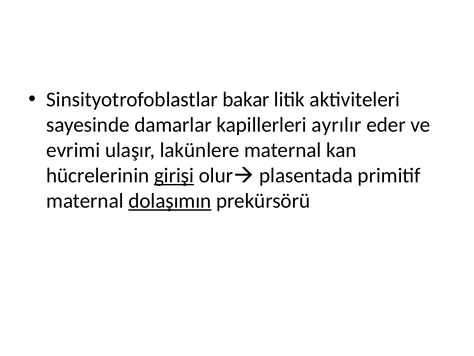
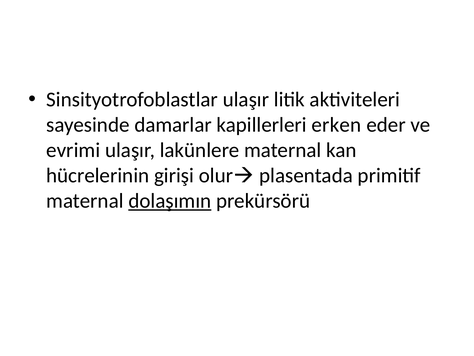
Sinsityotrofoblastlar bakar: bakar -> ulaşır
ayrılır: ayrılır -> erken
girişi underline: present -> none
